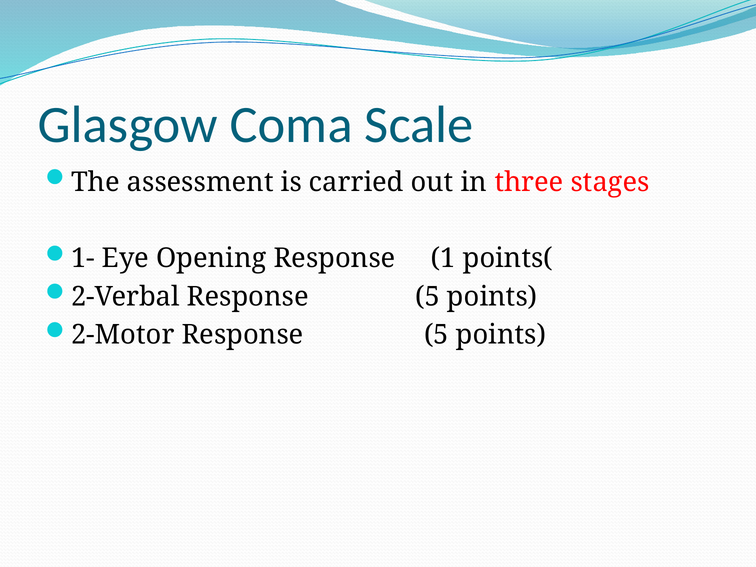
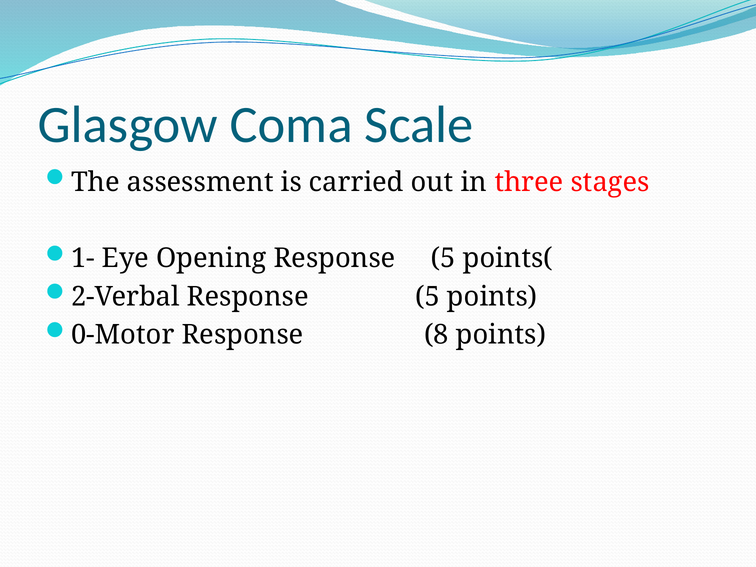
Opening Response 1: 1 -> 5
2-Motor: 2-Motor -> 0-Motor
5 at (436, 335): 5 -> 8
